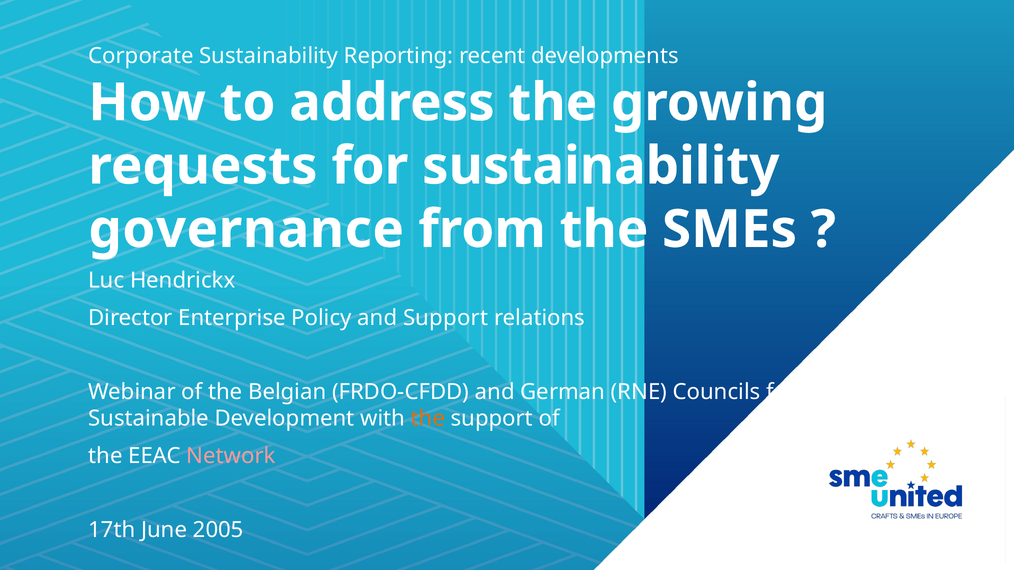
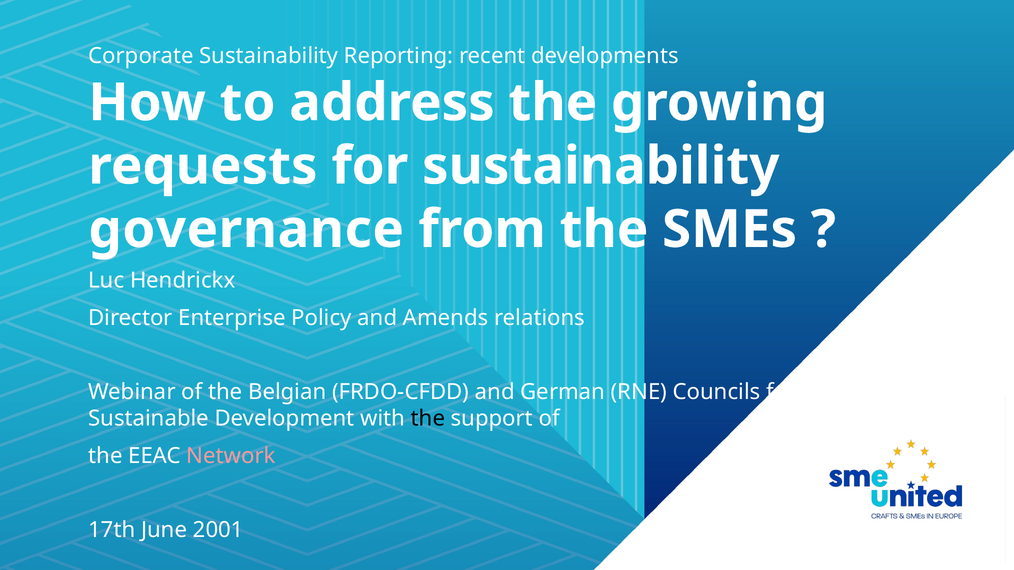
and Support: Support -> Amends
the at (428, 419) colour: orange -> black
2005: 2005 -> 2001
